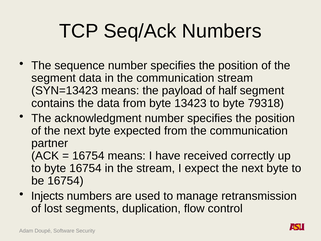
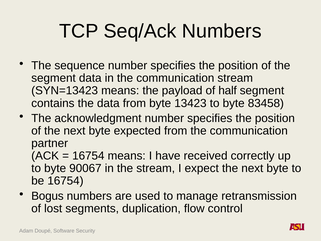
79318: 79318 -> 83458
byte 16754: 16754 -> 90067
Injects: Injects -> Bogus
